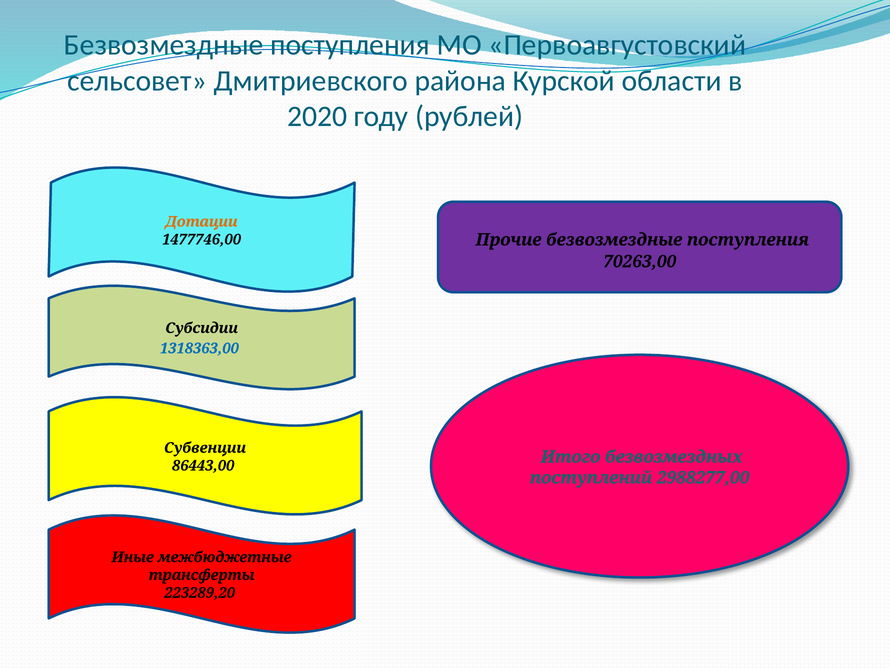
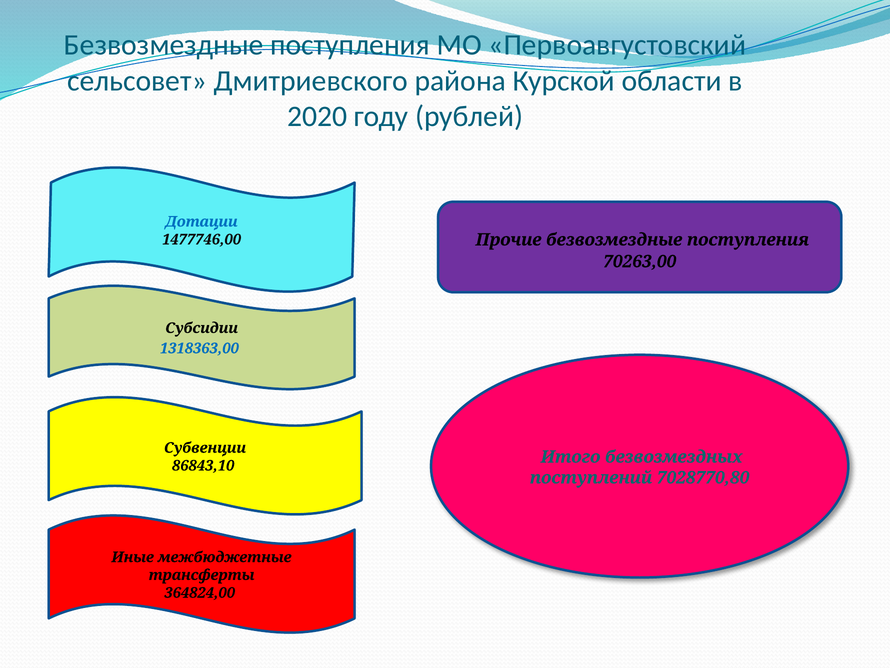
Дотации colour: orange -> blue
86443,00: 86443,00 -> 86843,10
2988277,00: 2988277,00 -> 7028770,80
223289,20: 223289,20 -> 364824,00
